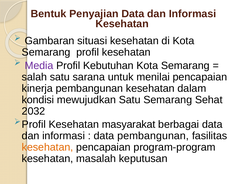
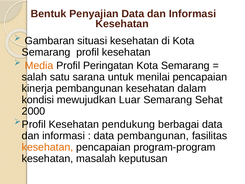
Media colour: purple -> orange
Kebutuhan: Kebutuhan -> Peringatan
mewujudkan Satu: Satu -> Luar
2032: 2032 -> 2000
masyarakat: masyarakat -> pendukung
